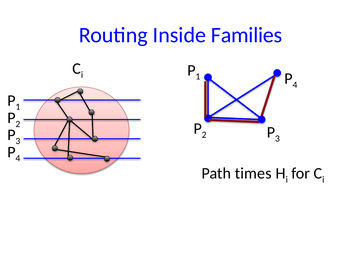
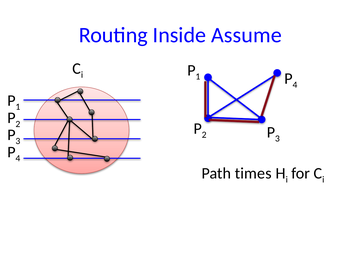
Families: Families -> Assume
